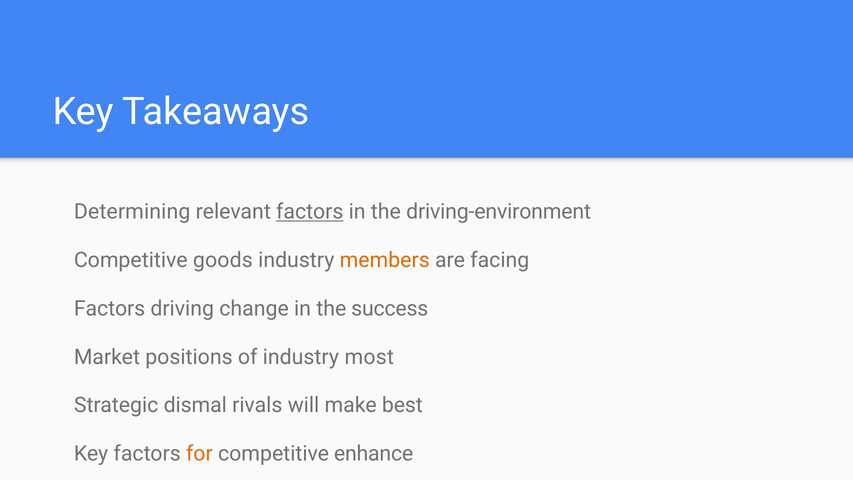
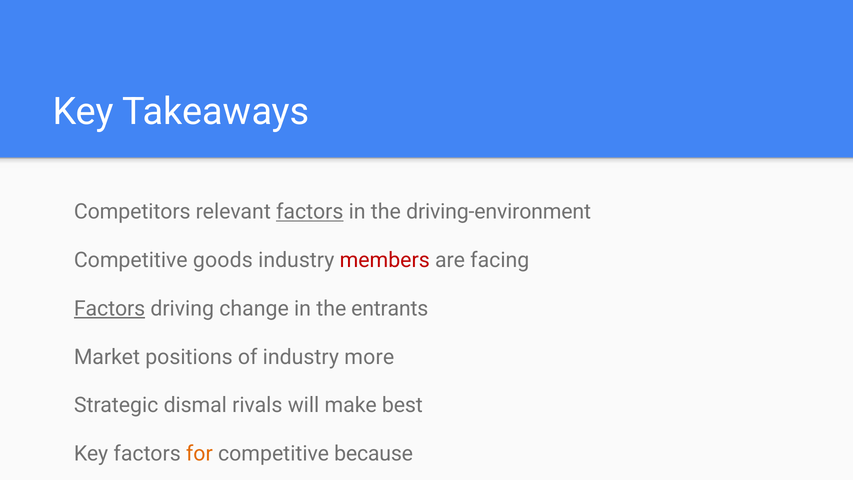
Determining: Determining -> Competitors
members colour: orange -> red
Factors at (110, 309) underline: none -> present
success: success -> entrants
most: most -> more
enhance: enhance -> because
